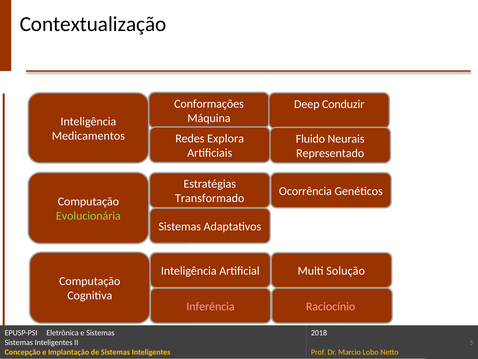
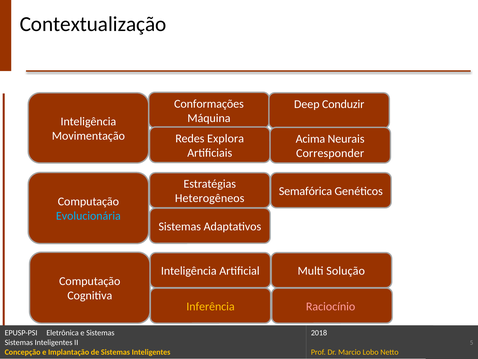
Medicamentos: Medicamentos -> Movimentação
Fluido: Fluido -> Acima
Representado: Representado -> Corresponder
Ocorrência: Ocorrência -> Semafórica
Transformado: Transformado -> Heterogêneos
Evolucionária colour: light green -> light blue
Inferência colour: pink -> yellow
